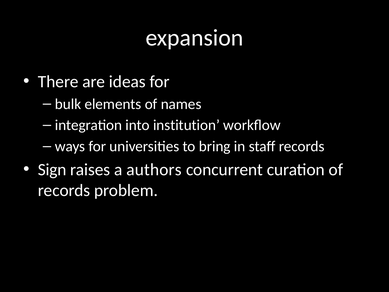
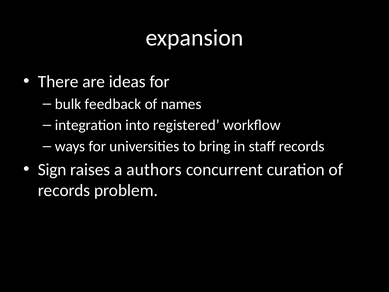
elements: elements -> feedback
institution: institution -> registered
